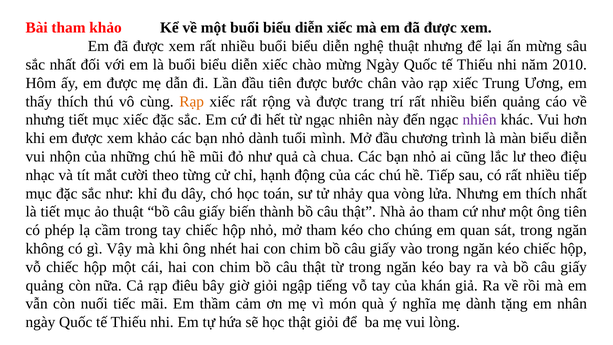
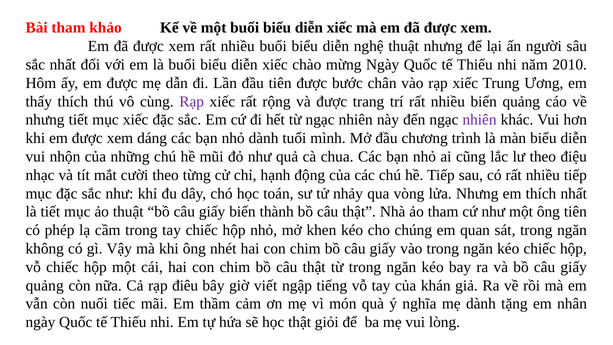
ấn mừng: mừng -> người
Rạp at (192, 101) colour: orange -> purple
xem khảo: khảo -> dáng
mở tham: tham -> khen
giờ giỏi: giỏi -> viết
